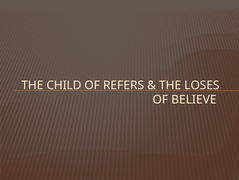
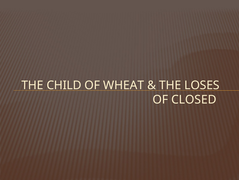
REFERS: REFERS -> WHEAT
BELIEVE: BELIEVE -> CLOSED
